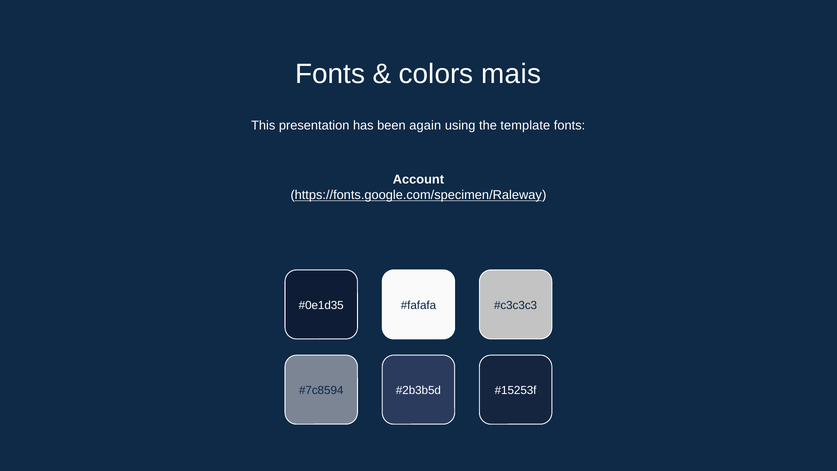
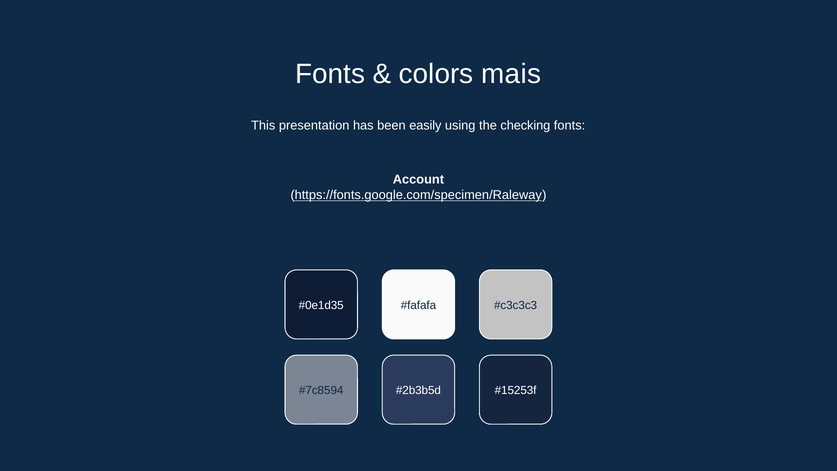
again: again -> easily
template: template -> checking
